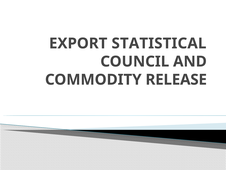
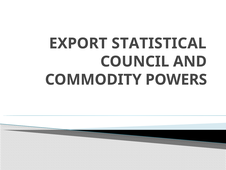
RELEASE: RELEASE -> POWERS
